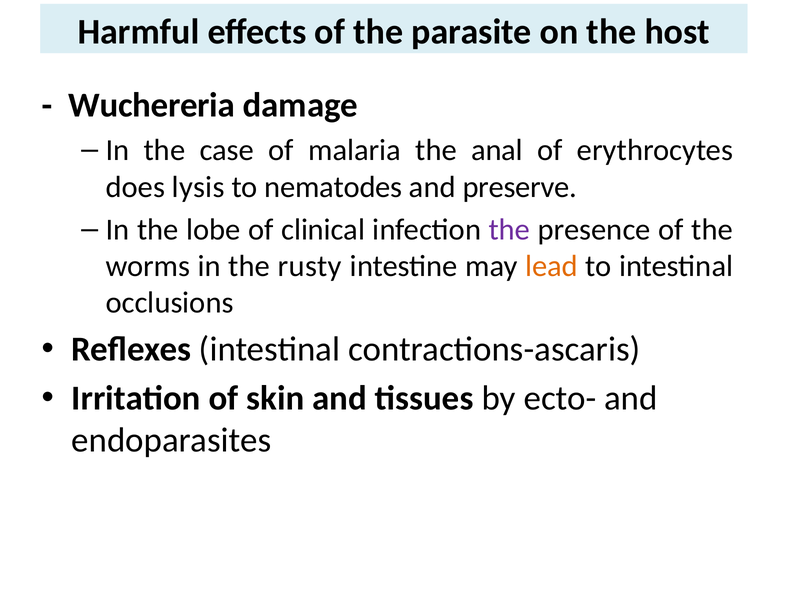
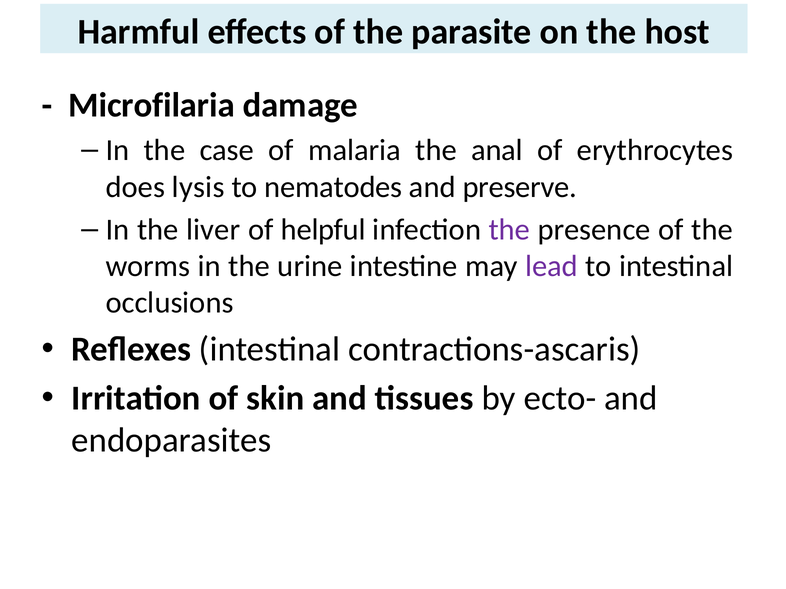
Wuchereria: Wuchereria -> Microfilaria
lobe: lobe -> liver
clinical: clinical -> helpful
rusty: rusty -> urine
lead colour: orange -> purple
